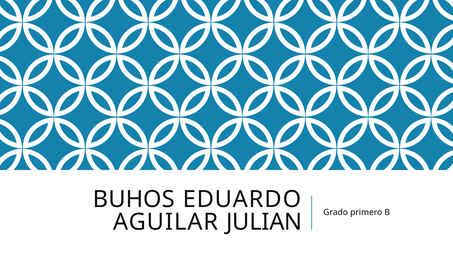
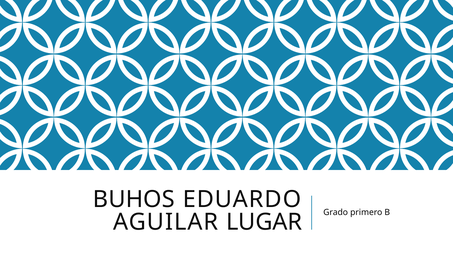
JULIAN: JULIAN -> LUGAR
